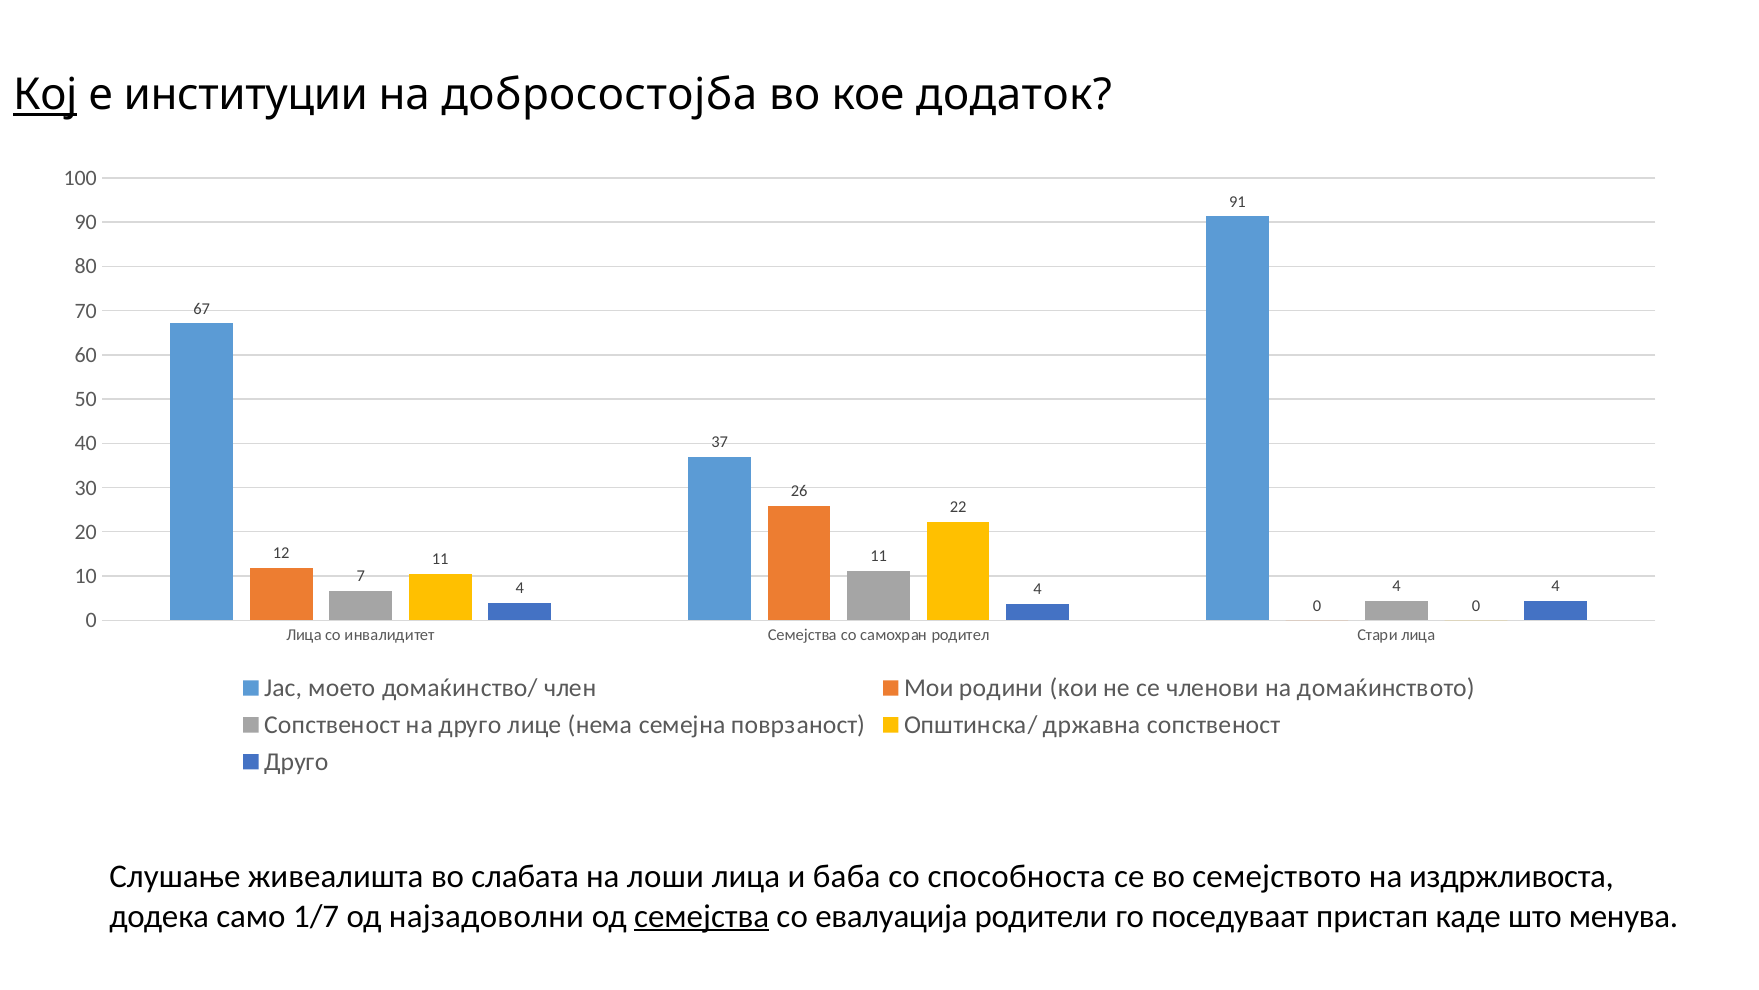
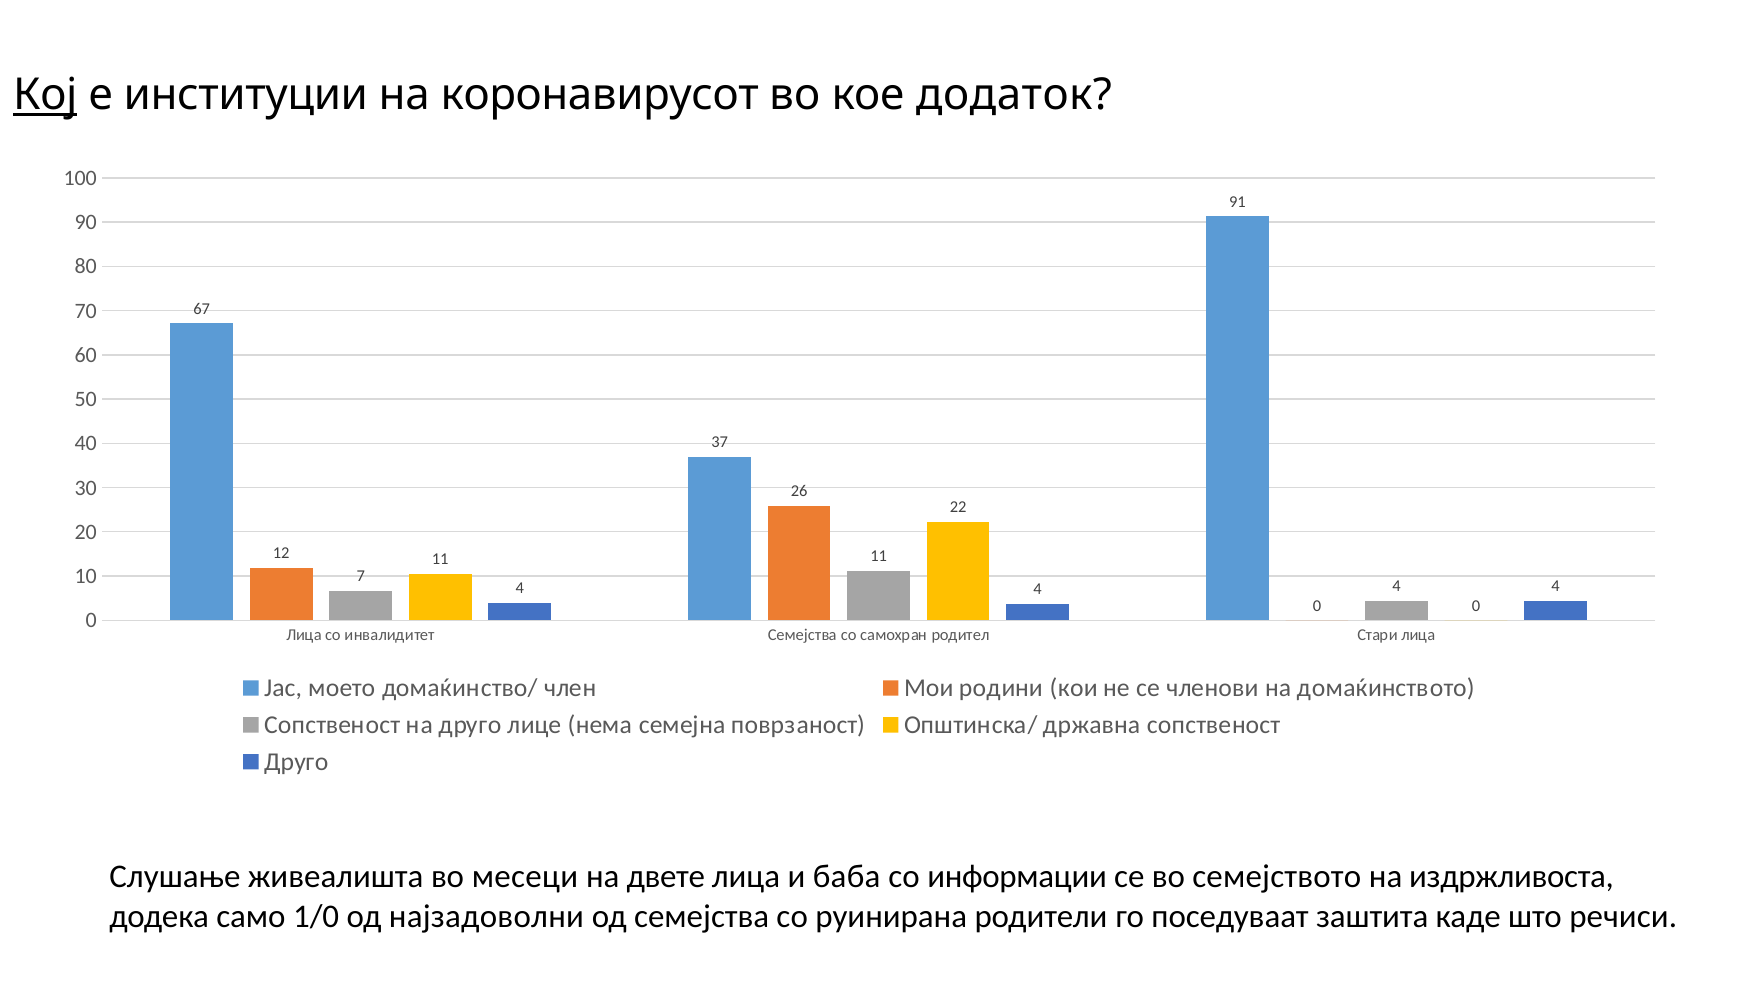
добросостојба: добросостојба -> коронавирусот
слабата: слабата -> месеци
лоши: лоши -> двете
способноста: способноста -> информации
1/7: 1/7 -> 1/0
семејства at (702, 916) underline: present -> none
евалуација: евалуација -> руинирана
пристап: пристап -> заштита
менува: менува -> речиси
